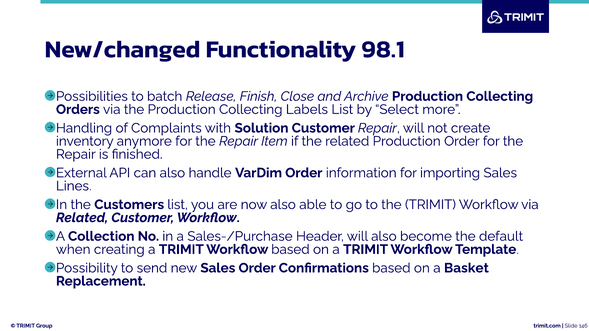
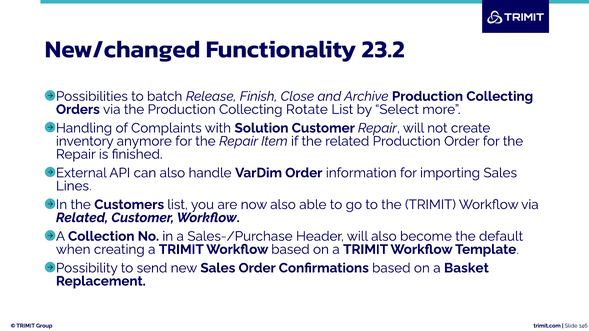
98.1: 98.1 -> 23.2
Labels: Labels -> Rotate
